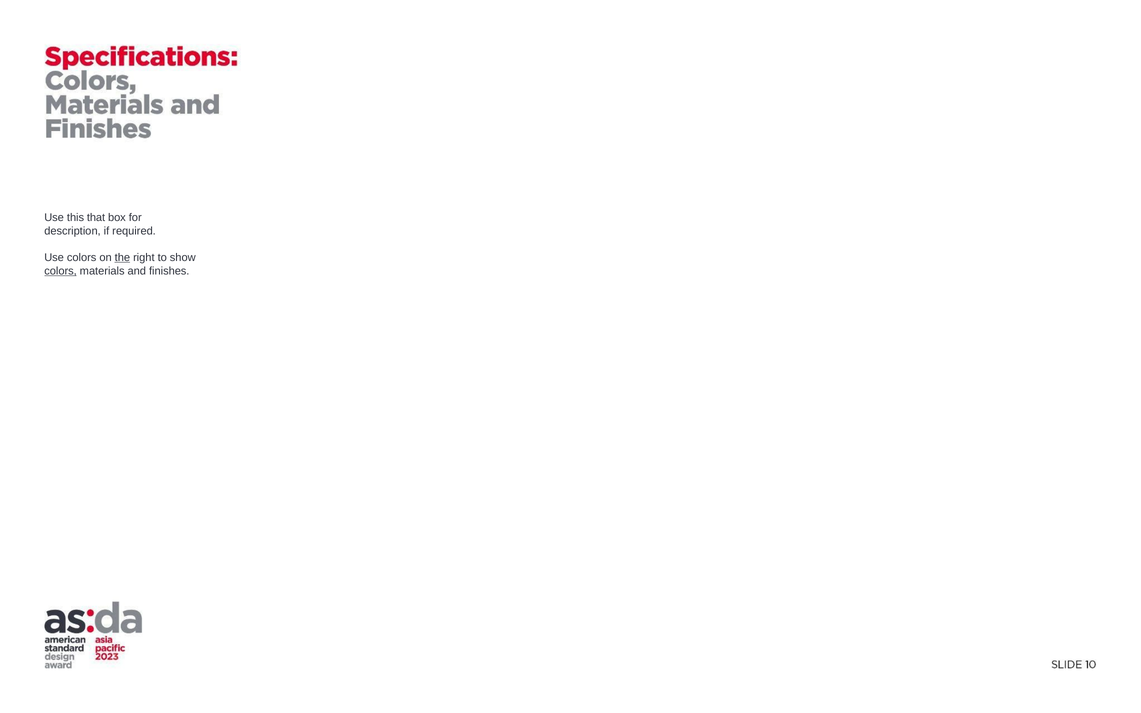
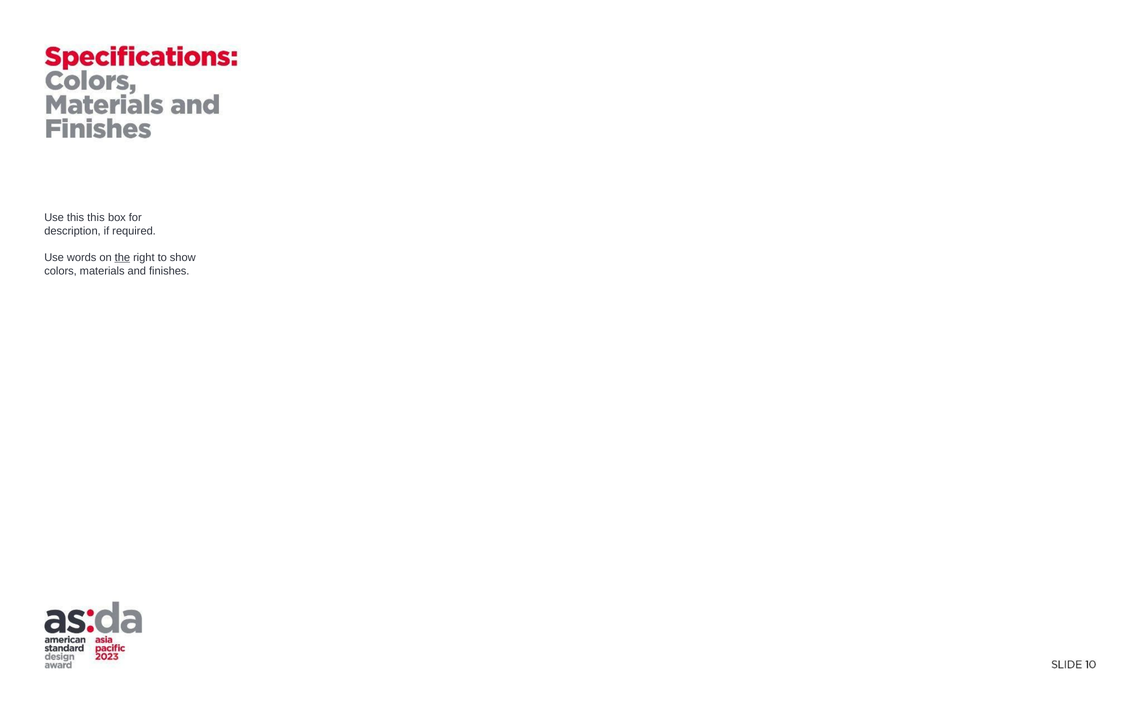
this that: that -> this
Use colors: colors -> words
colors at (61, 271) underline: present -> none
